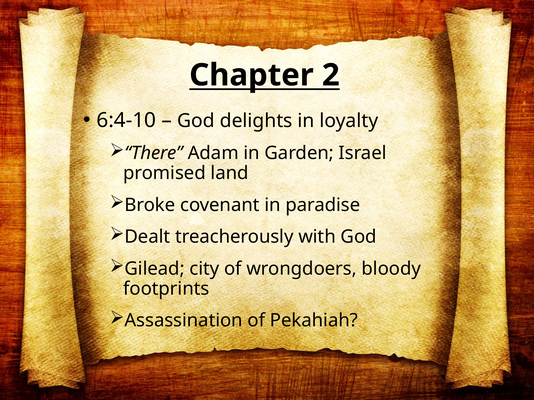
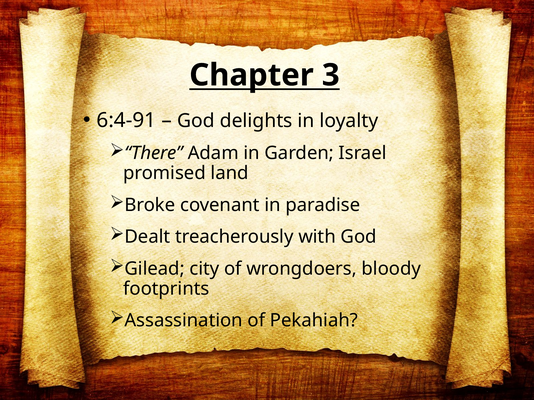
2: 2 -> 3
6:4-10: 6:4-10 -> 6:4-91
